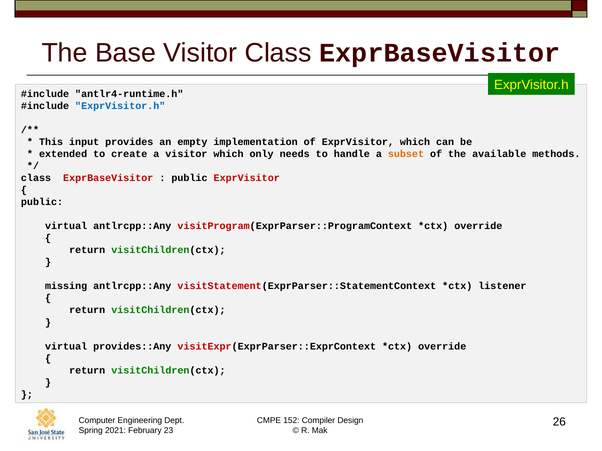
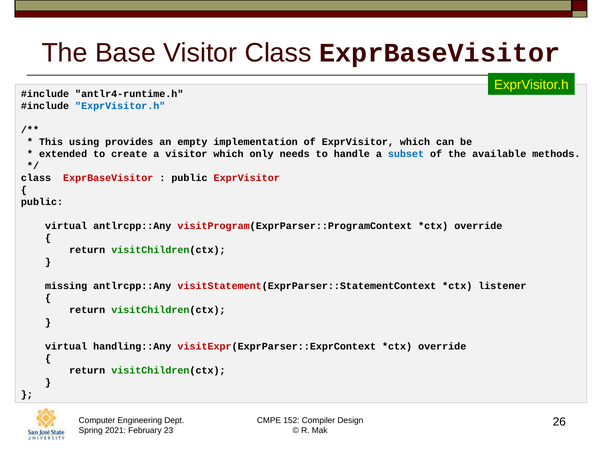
input: input -> using
subset colour: orange -> blue
provides::Any: provides::Any -> handling::Any
